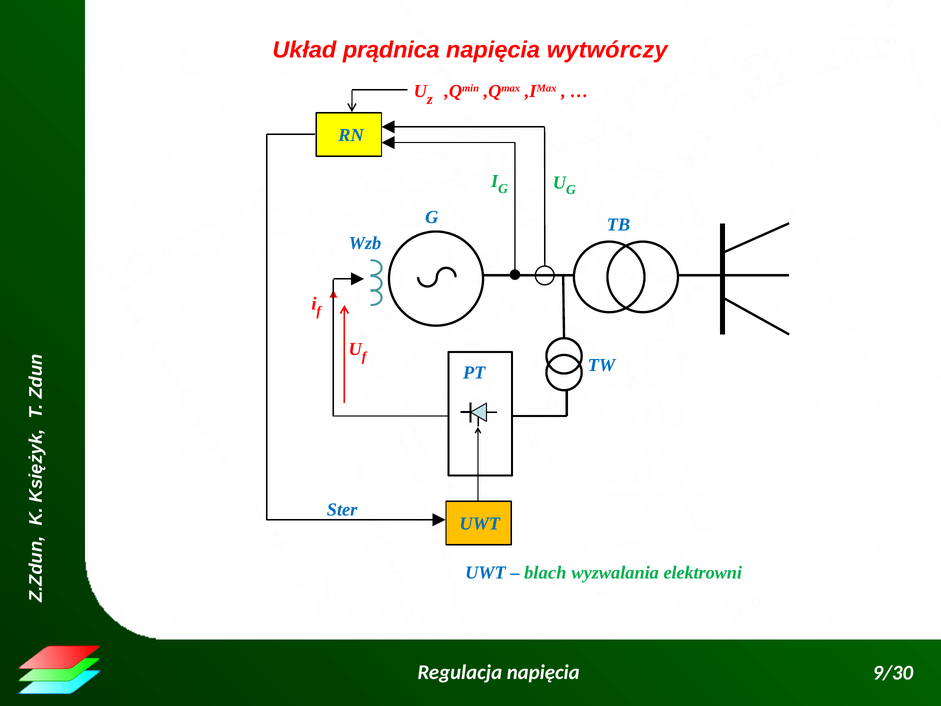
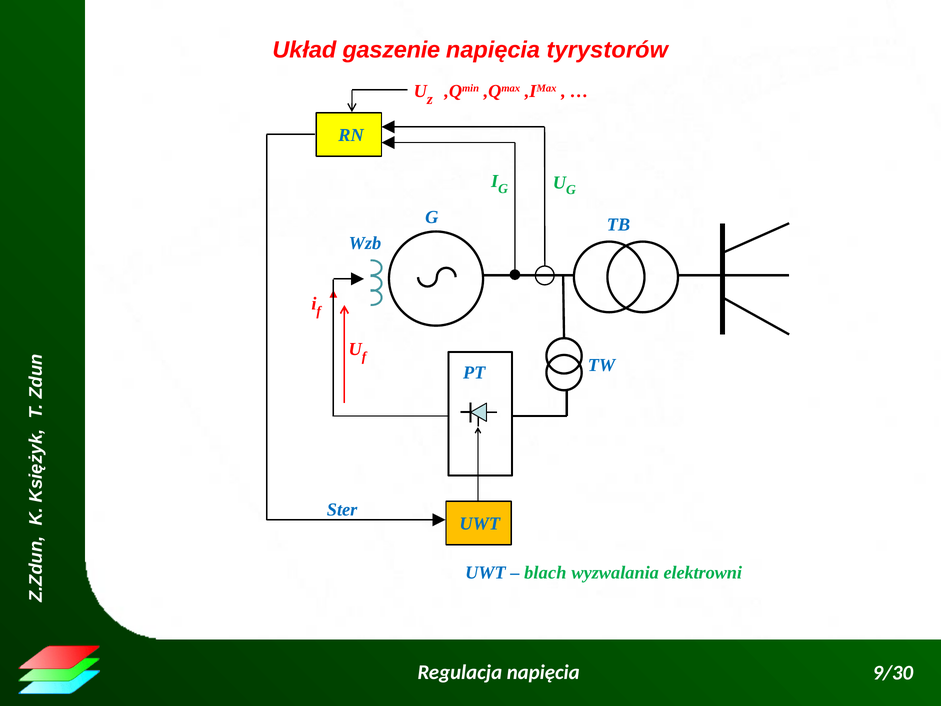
prądnica: prądnica -> gaszenie
wytwórczy: wytwórczy -> tyrystorów
